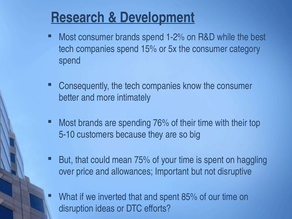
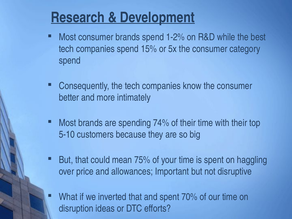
76%: 76% -> 74%
85%: 85% -> 70%
